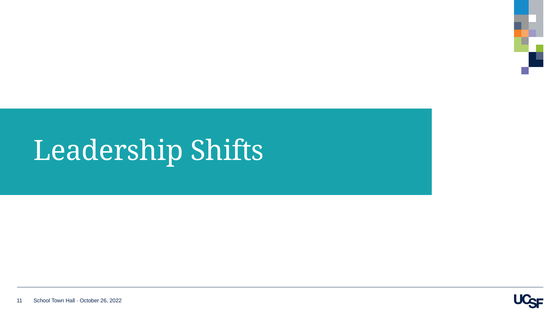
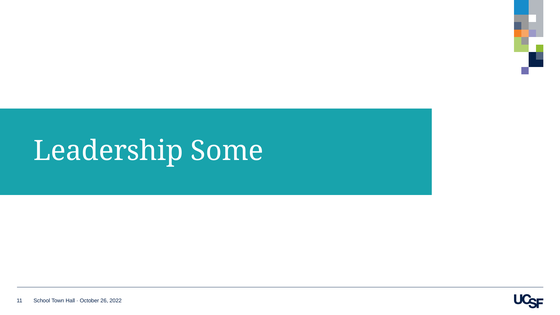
Shifts: Shifts -> Some
